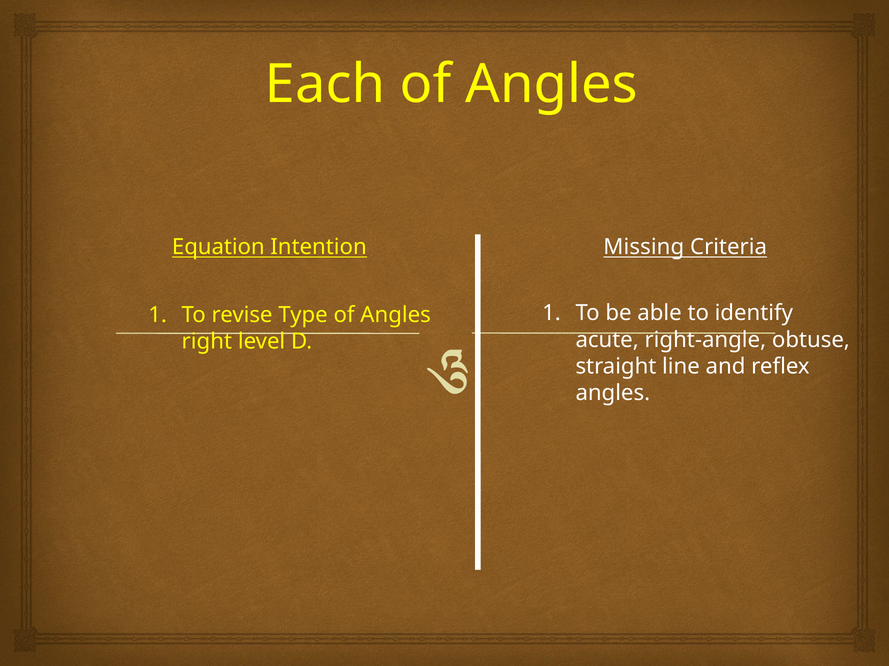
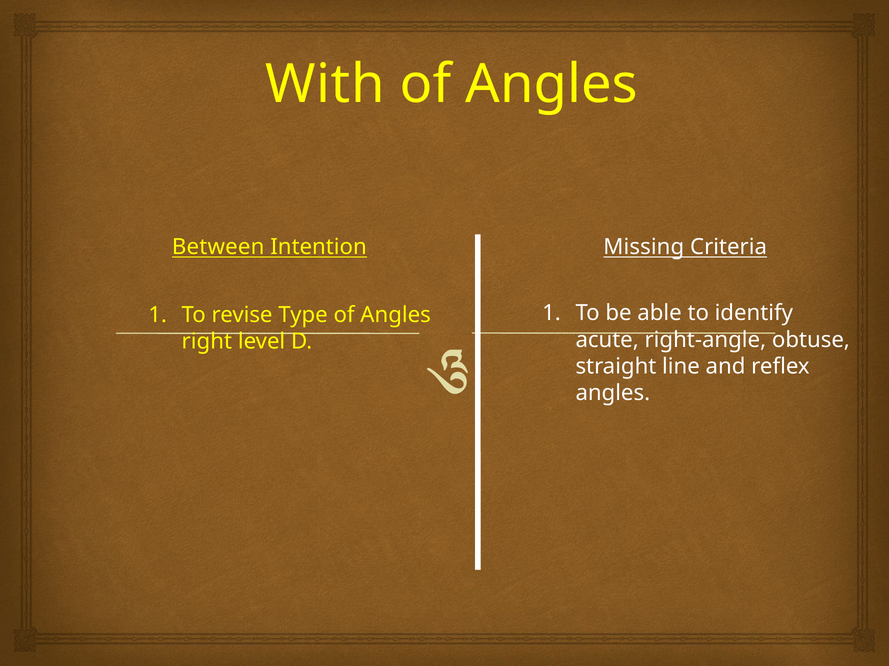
Each: Each -> With
Equation: Equation -> Between
